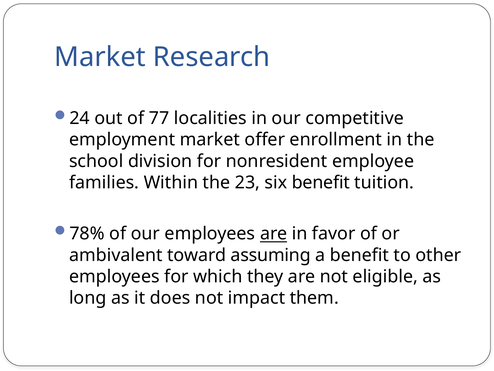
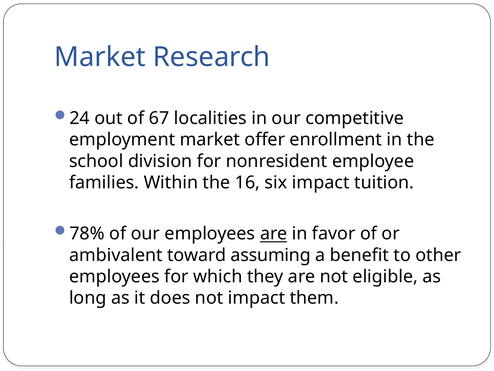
77: 77 -> 67
23: 23 -> 16
six benefit: benefit -> impact
